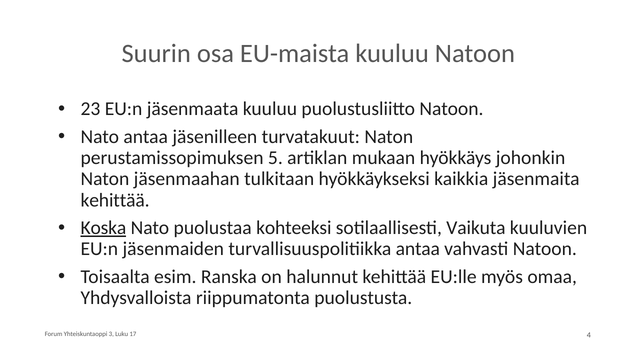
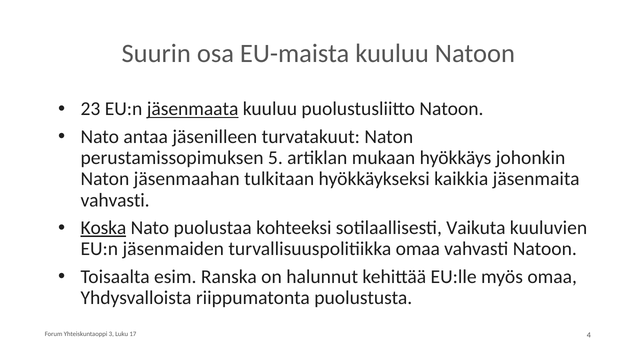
jäsenmaata underline: none -> present
kehittää at (115, 200): kehittää -> vahvasti
turvallisuuspolitiikka antaa: antaa -> omaa
